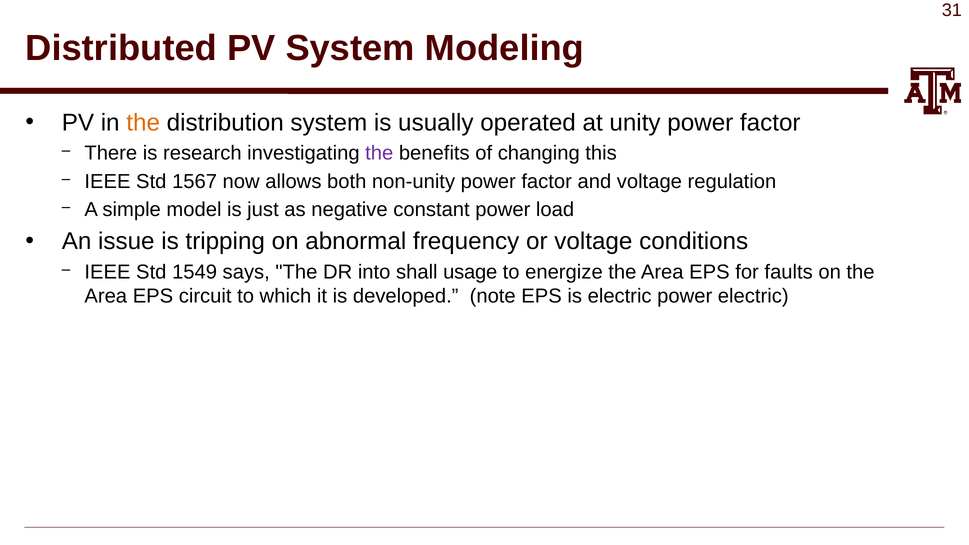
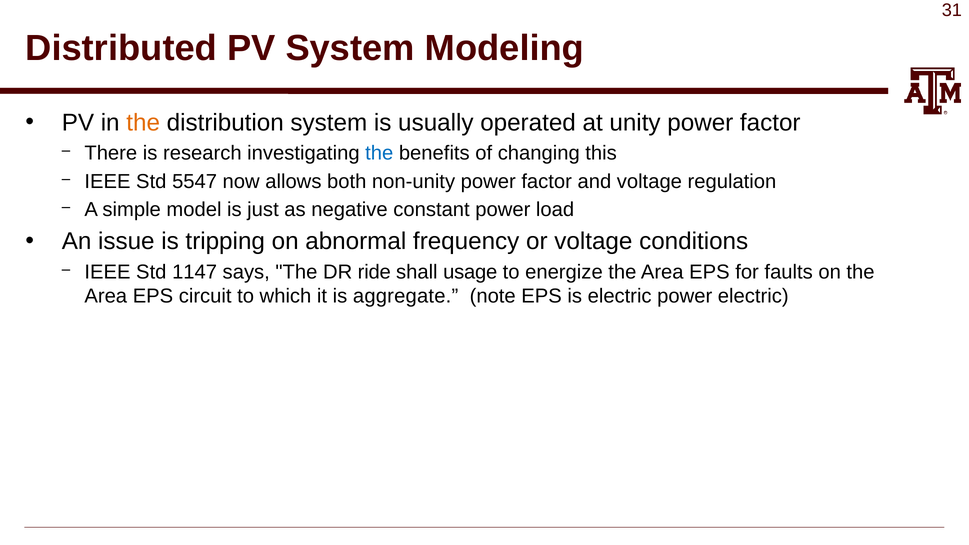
the at (379, 153) colour: purple -> blue
1567: 1567 -> 5547
1549: 1549 -> 1147
into: into -> ride
developed: developed -> aggregate
